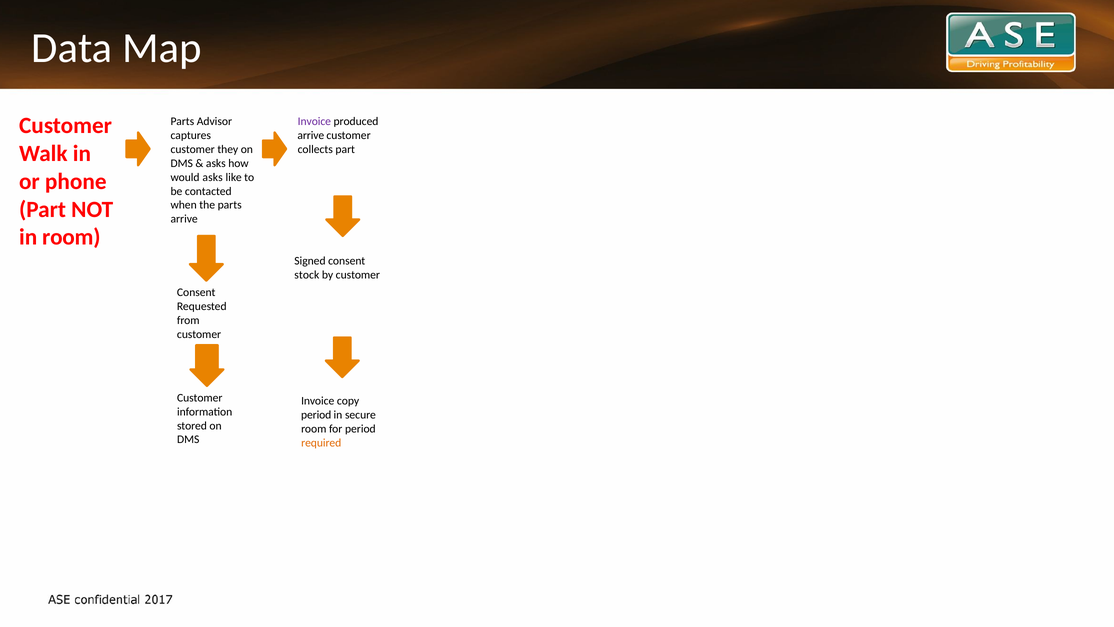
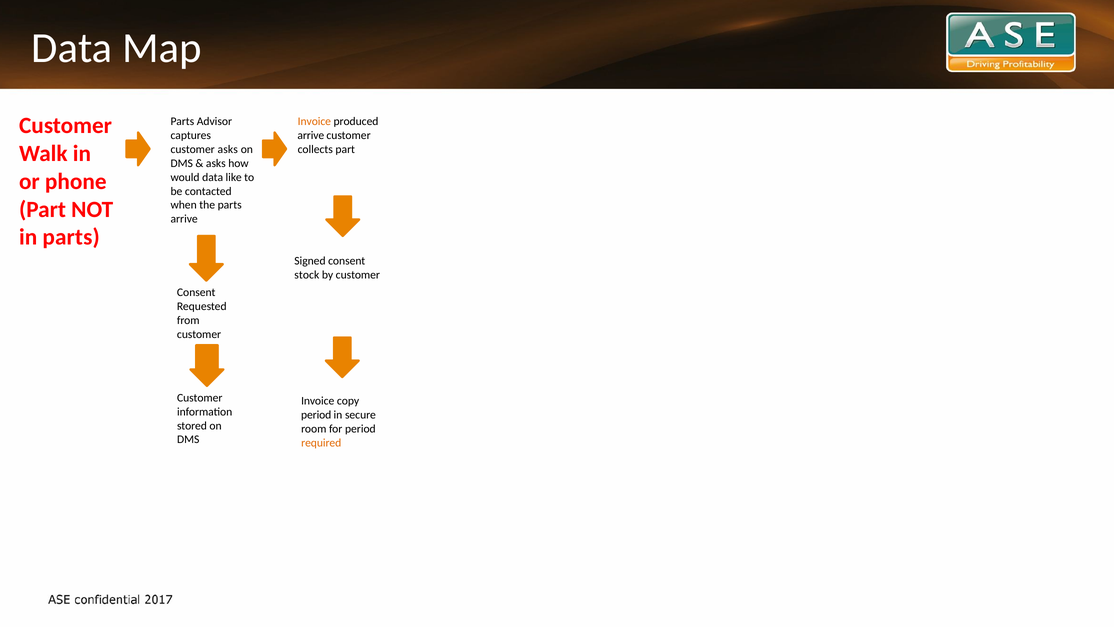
Invoice at (314, 121) colour: purple -> orange
customer they: they -> asks
would asks: asks -> data
in room: room -> parts
